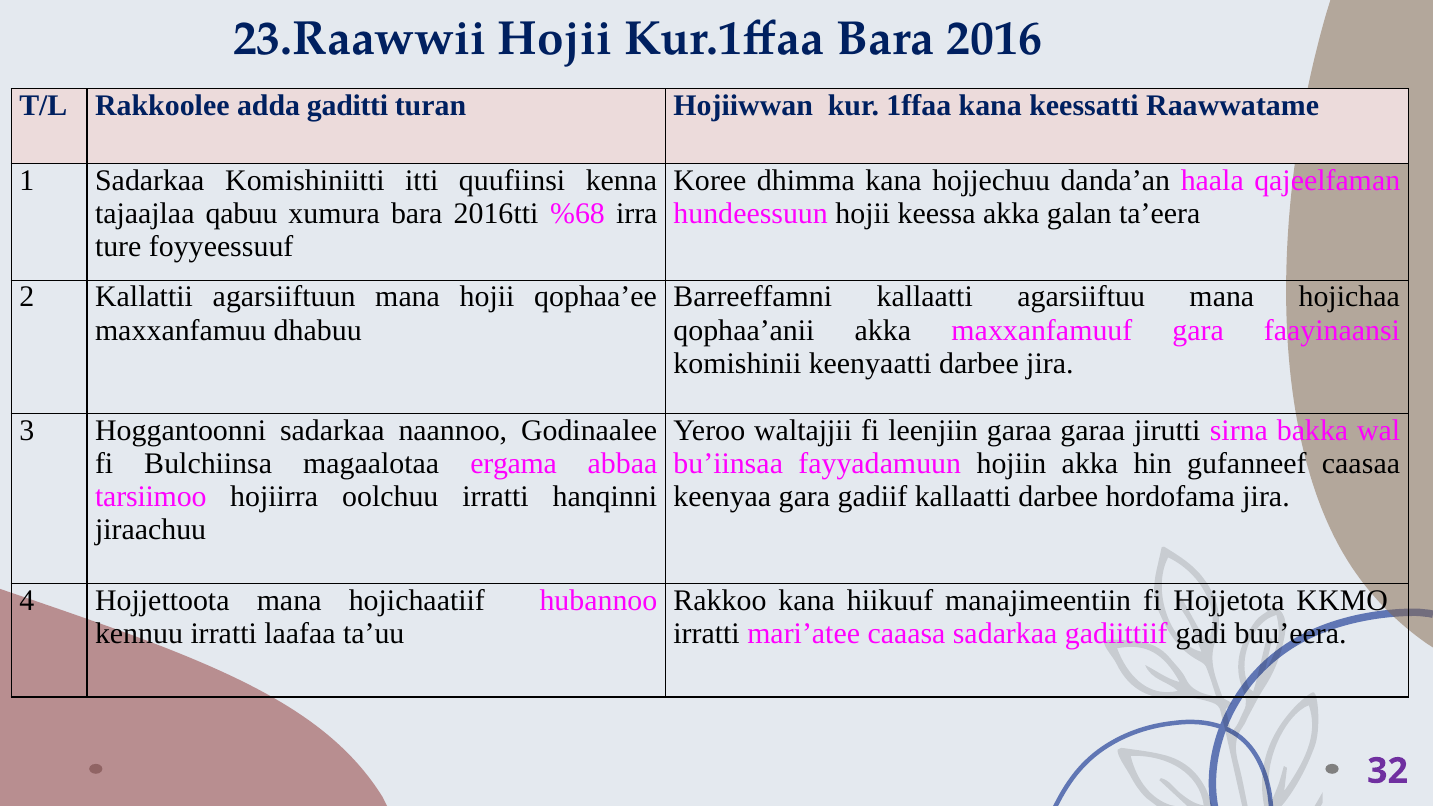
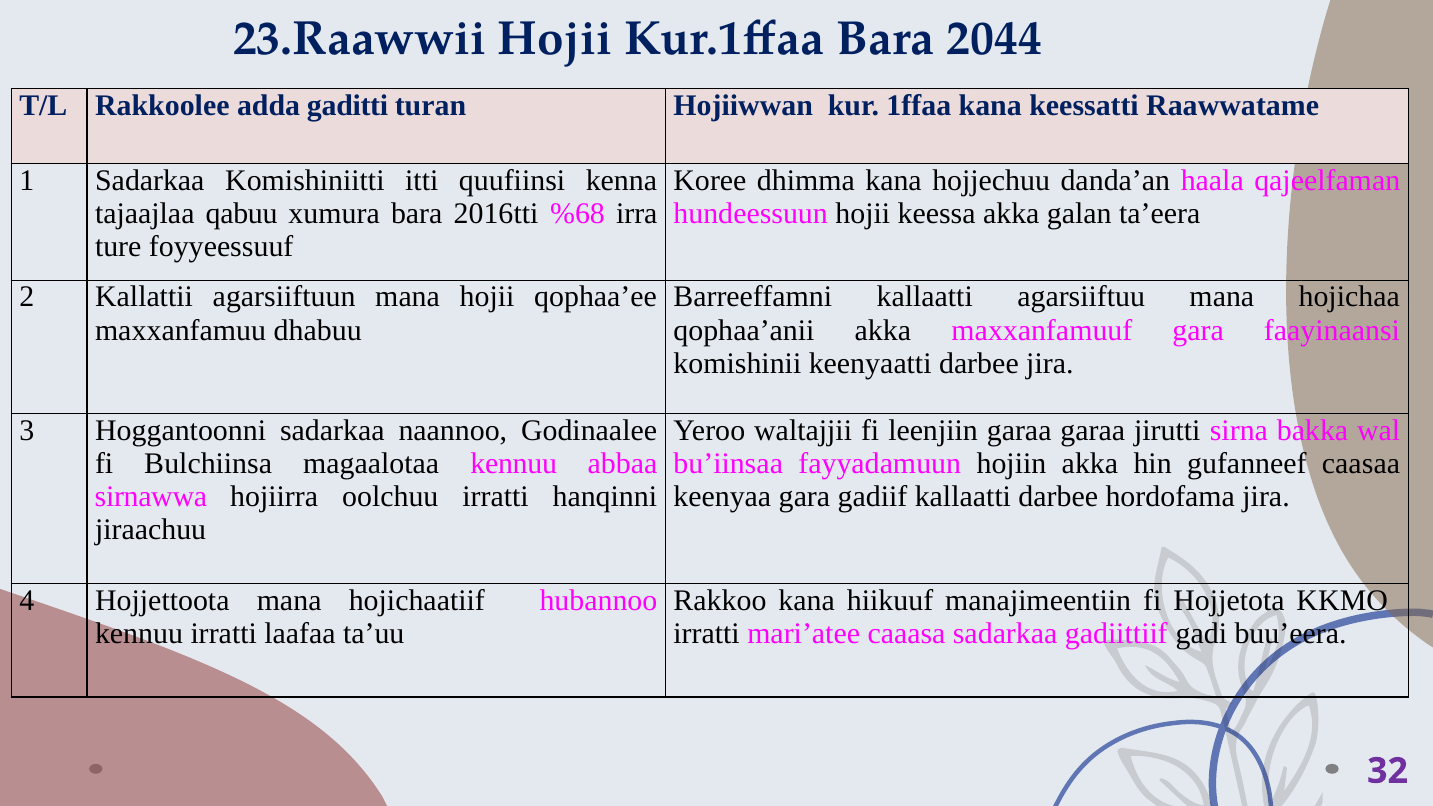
2016: 2016 -> 2044
magaalotaa ergama: ergama -> kennuu
tarsiimoo: tarsiimoo -> sirnawwa
